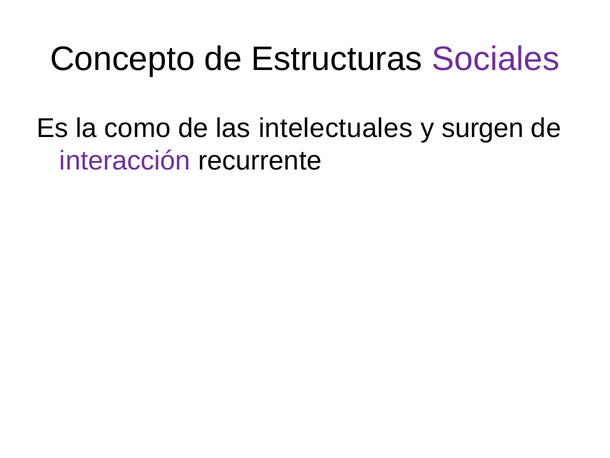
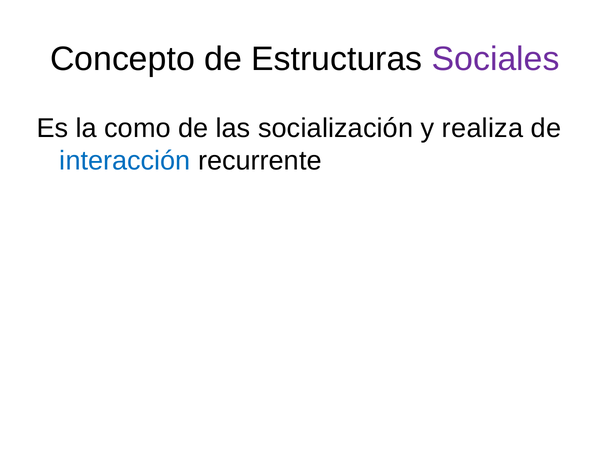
intelectuales: intelectuales -> socialización
surgen: surgen -> realiza
interacción colour: purple -> blue
